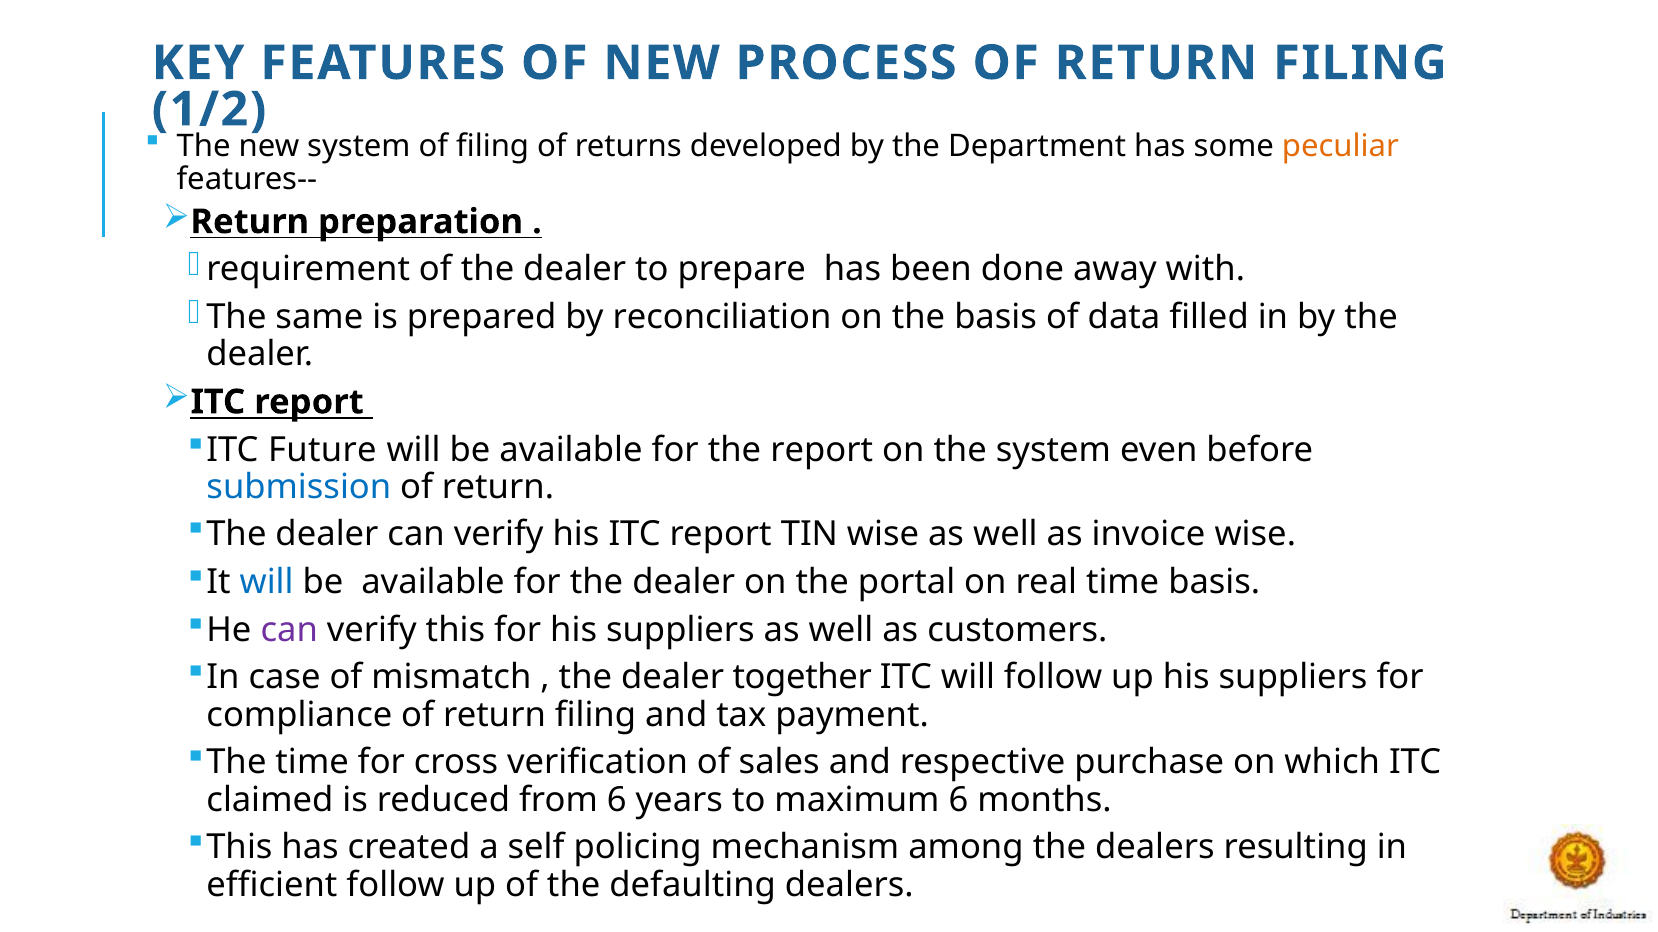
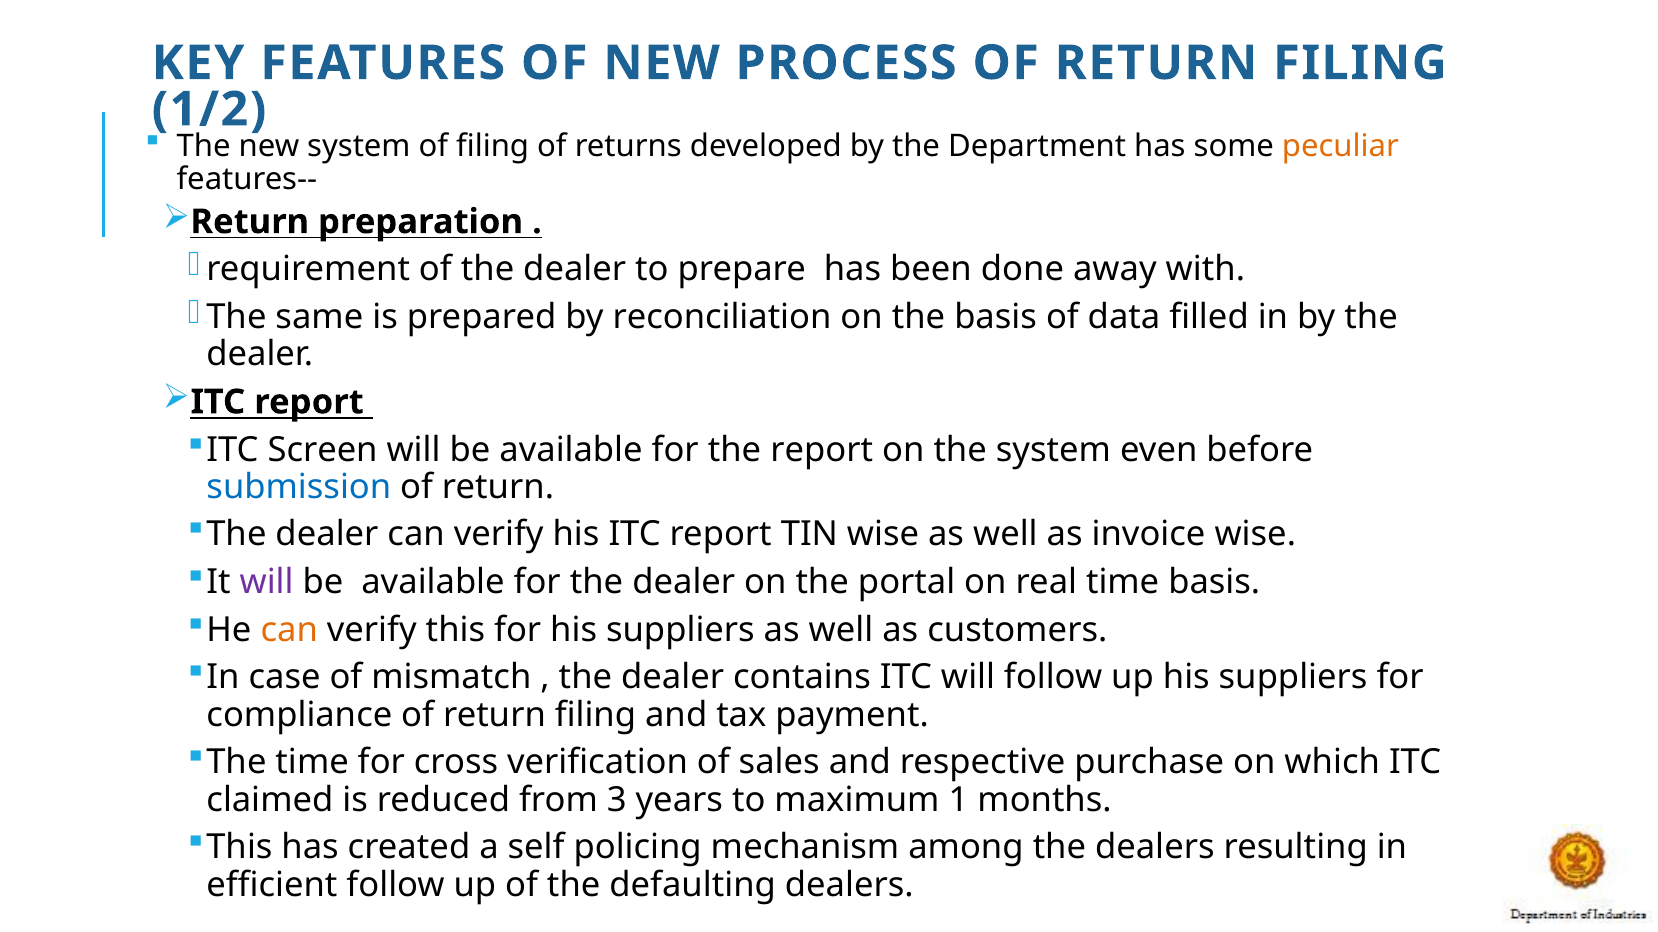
Future: Future -> Screen
will at (267, 583) colour: blue -> purple
can at (289, 630) colour: purple -> orange
together: together -> contains
from 6: 6 -> 3
maximum 6: 6 -> 1
